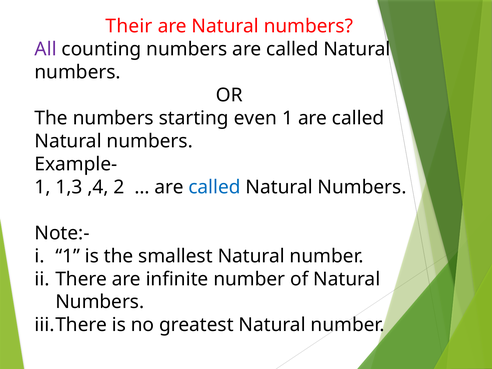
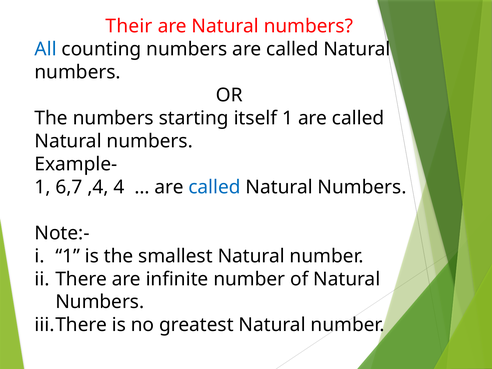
All colour: purple -> blue
even: even -> itself
1,3: 1,3 -> 6,7
2: 2 -> 4
